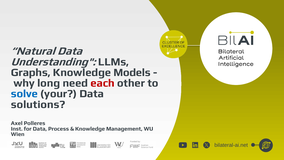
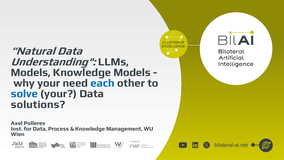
Graphs at (31, 72): Graphs -> Models
why long: long -> your
each colour: red -> blue
